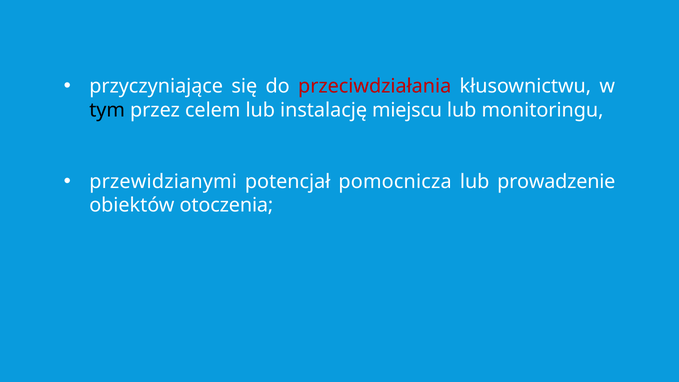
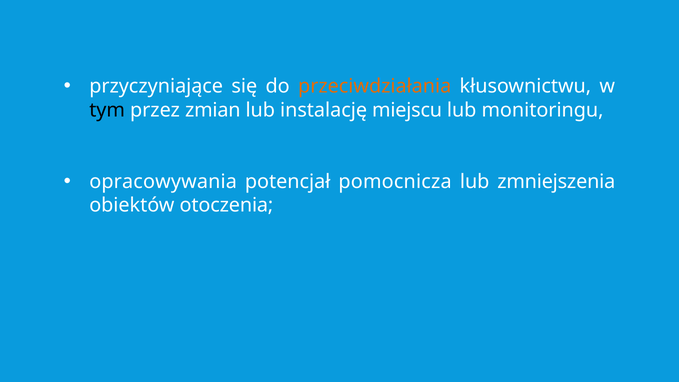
przeciwdziałania colour: red -> orange
celem: celem -> zmian
przewidzianymi: przewidzianymi -> opracowywania
prowadzenie: prowadzenie -> zmniejszenia
